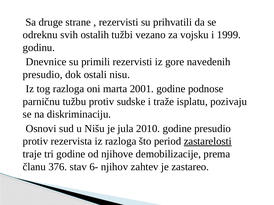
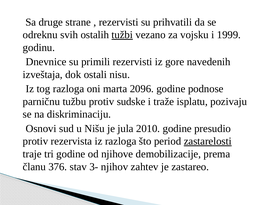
tužbi underline: none -> present
presudio at (43, 75): presudio -> izveštaja
2001: 2001 -> 2096
6-: 6- -> 3-
